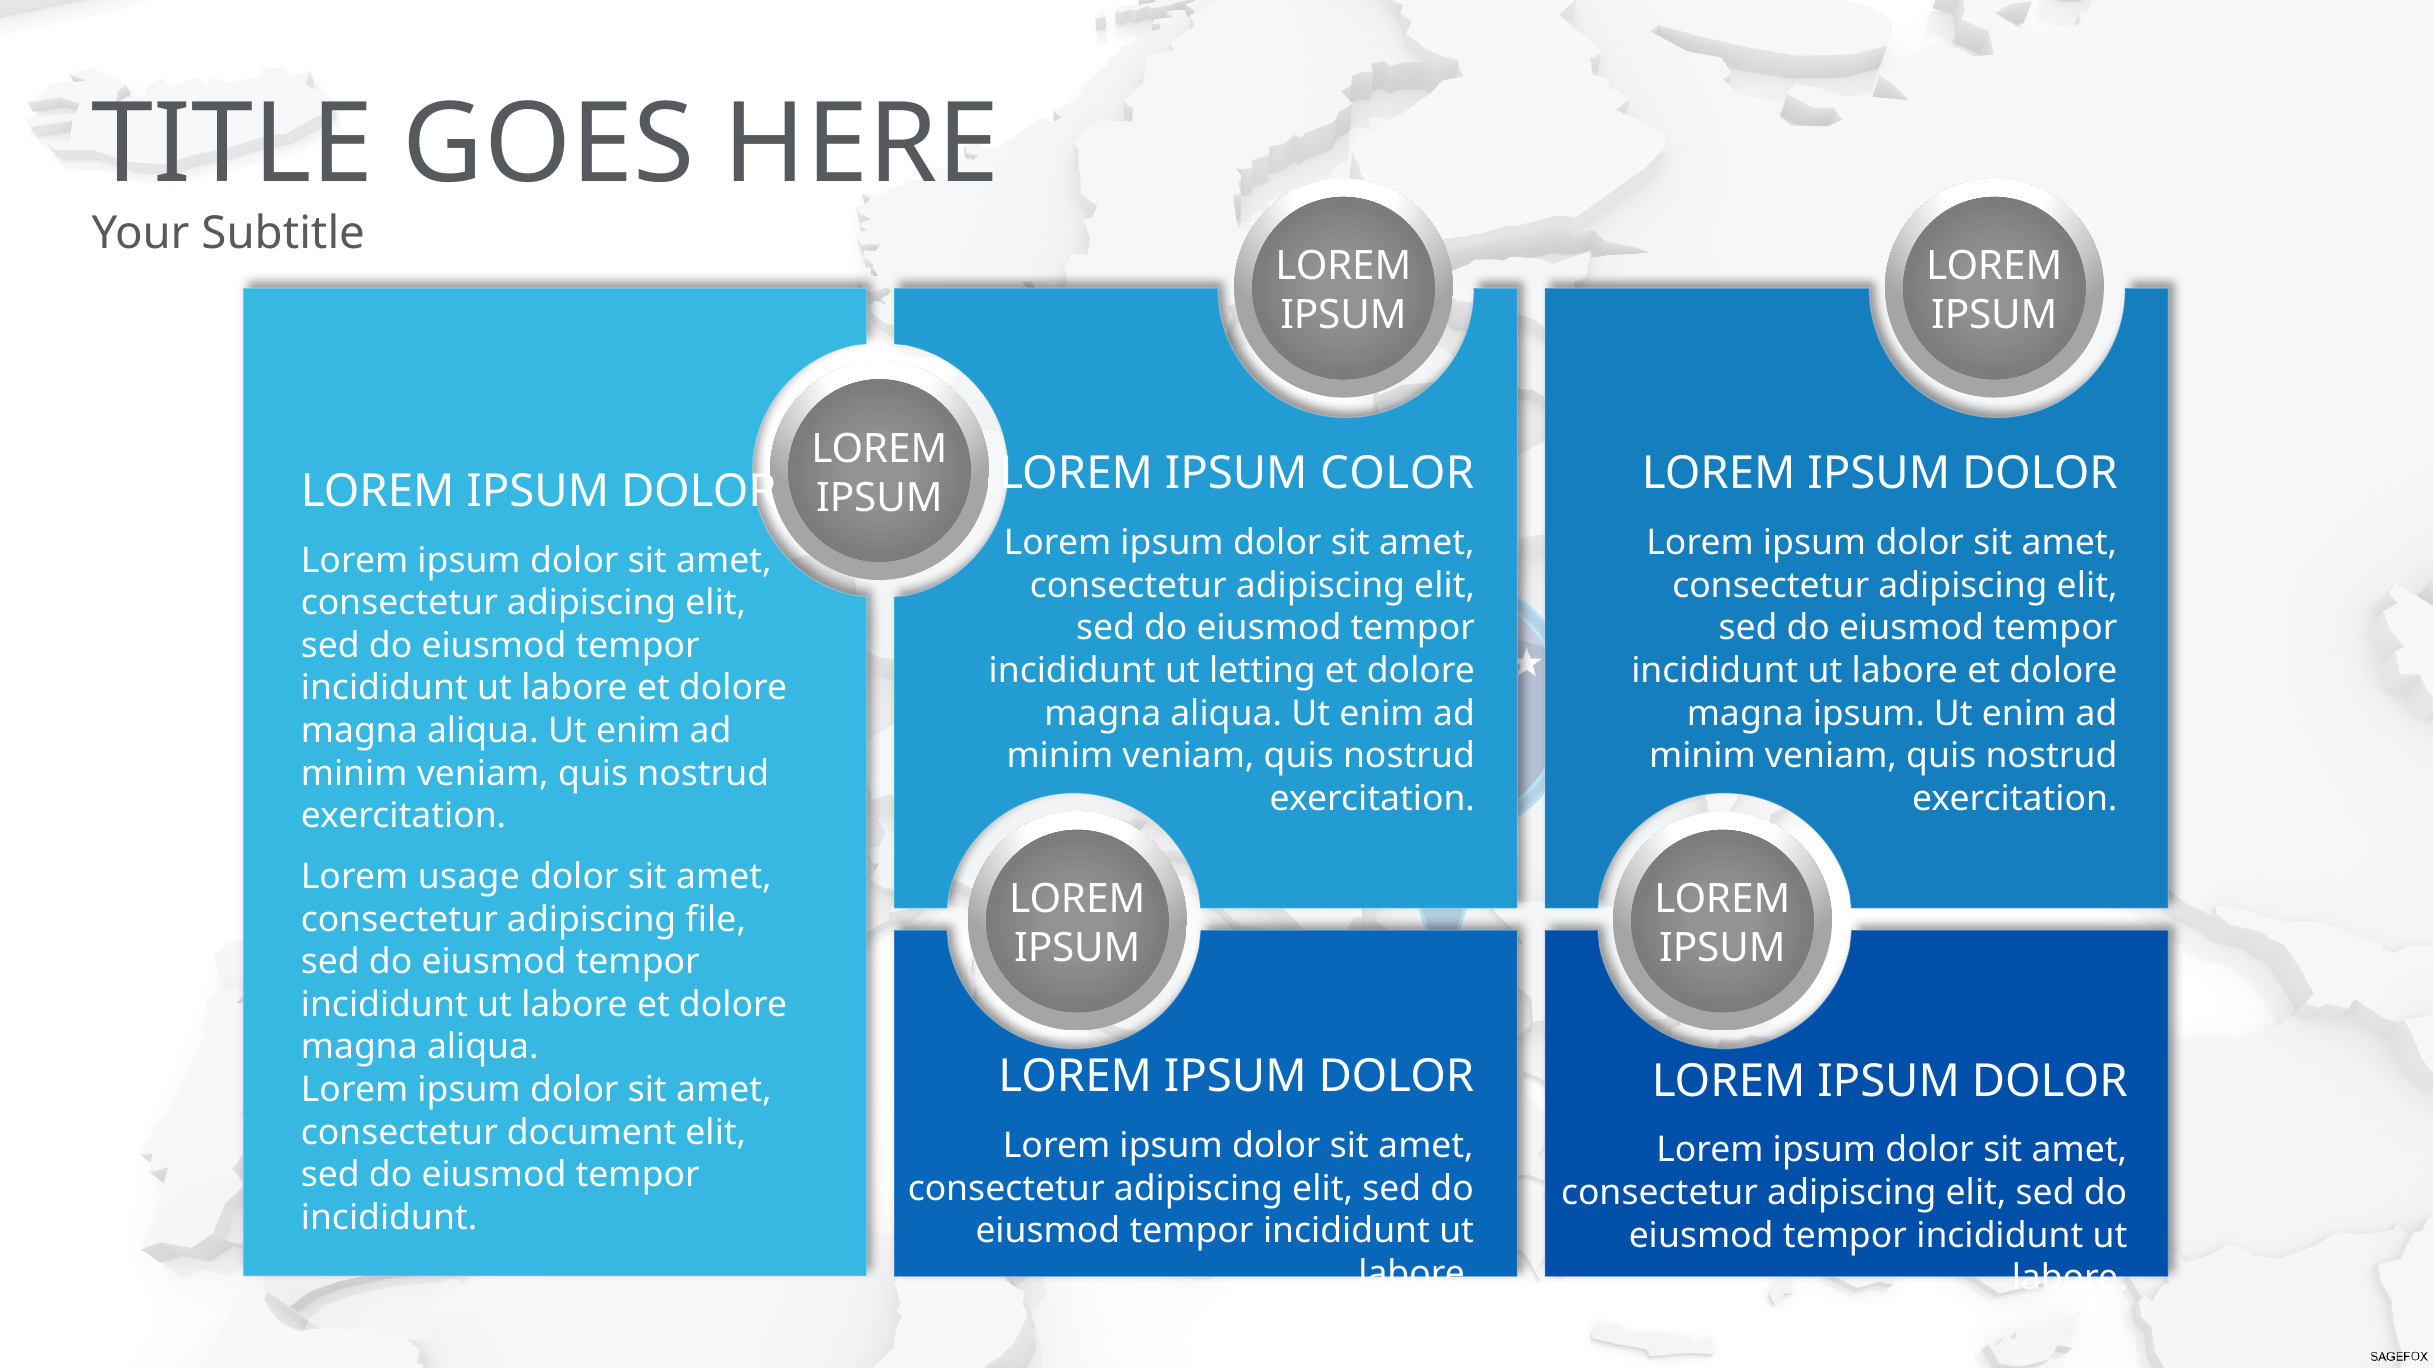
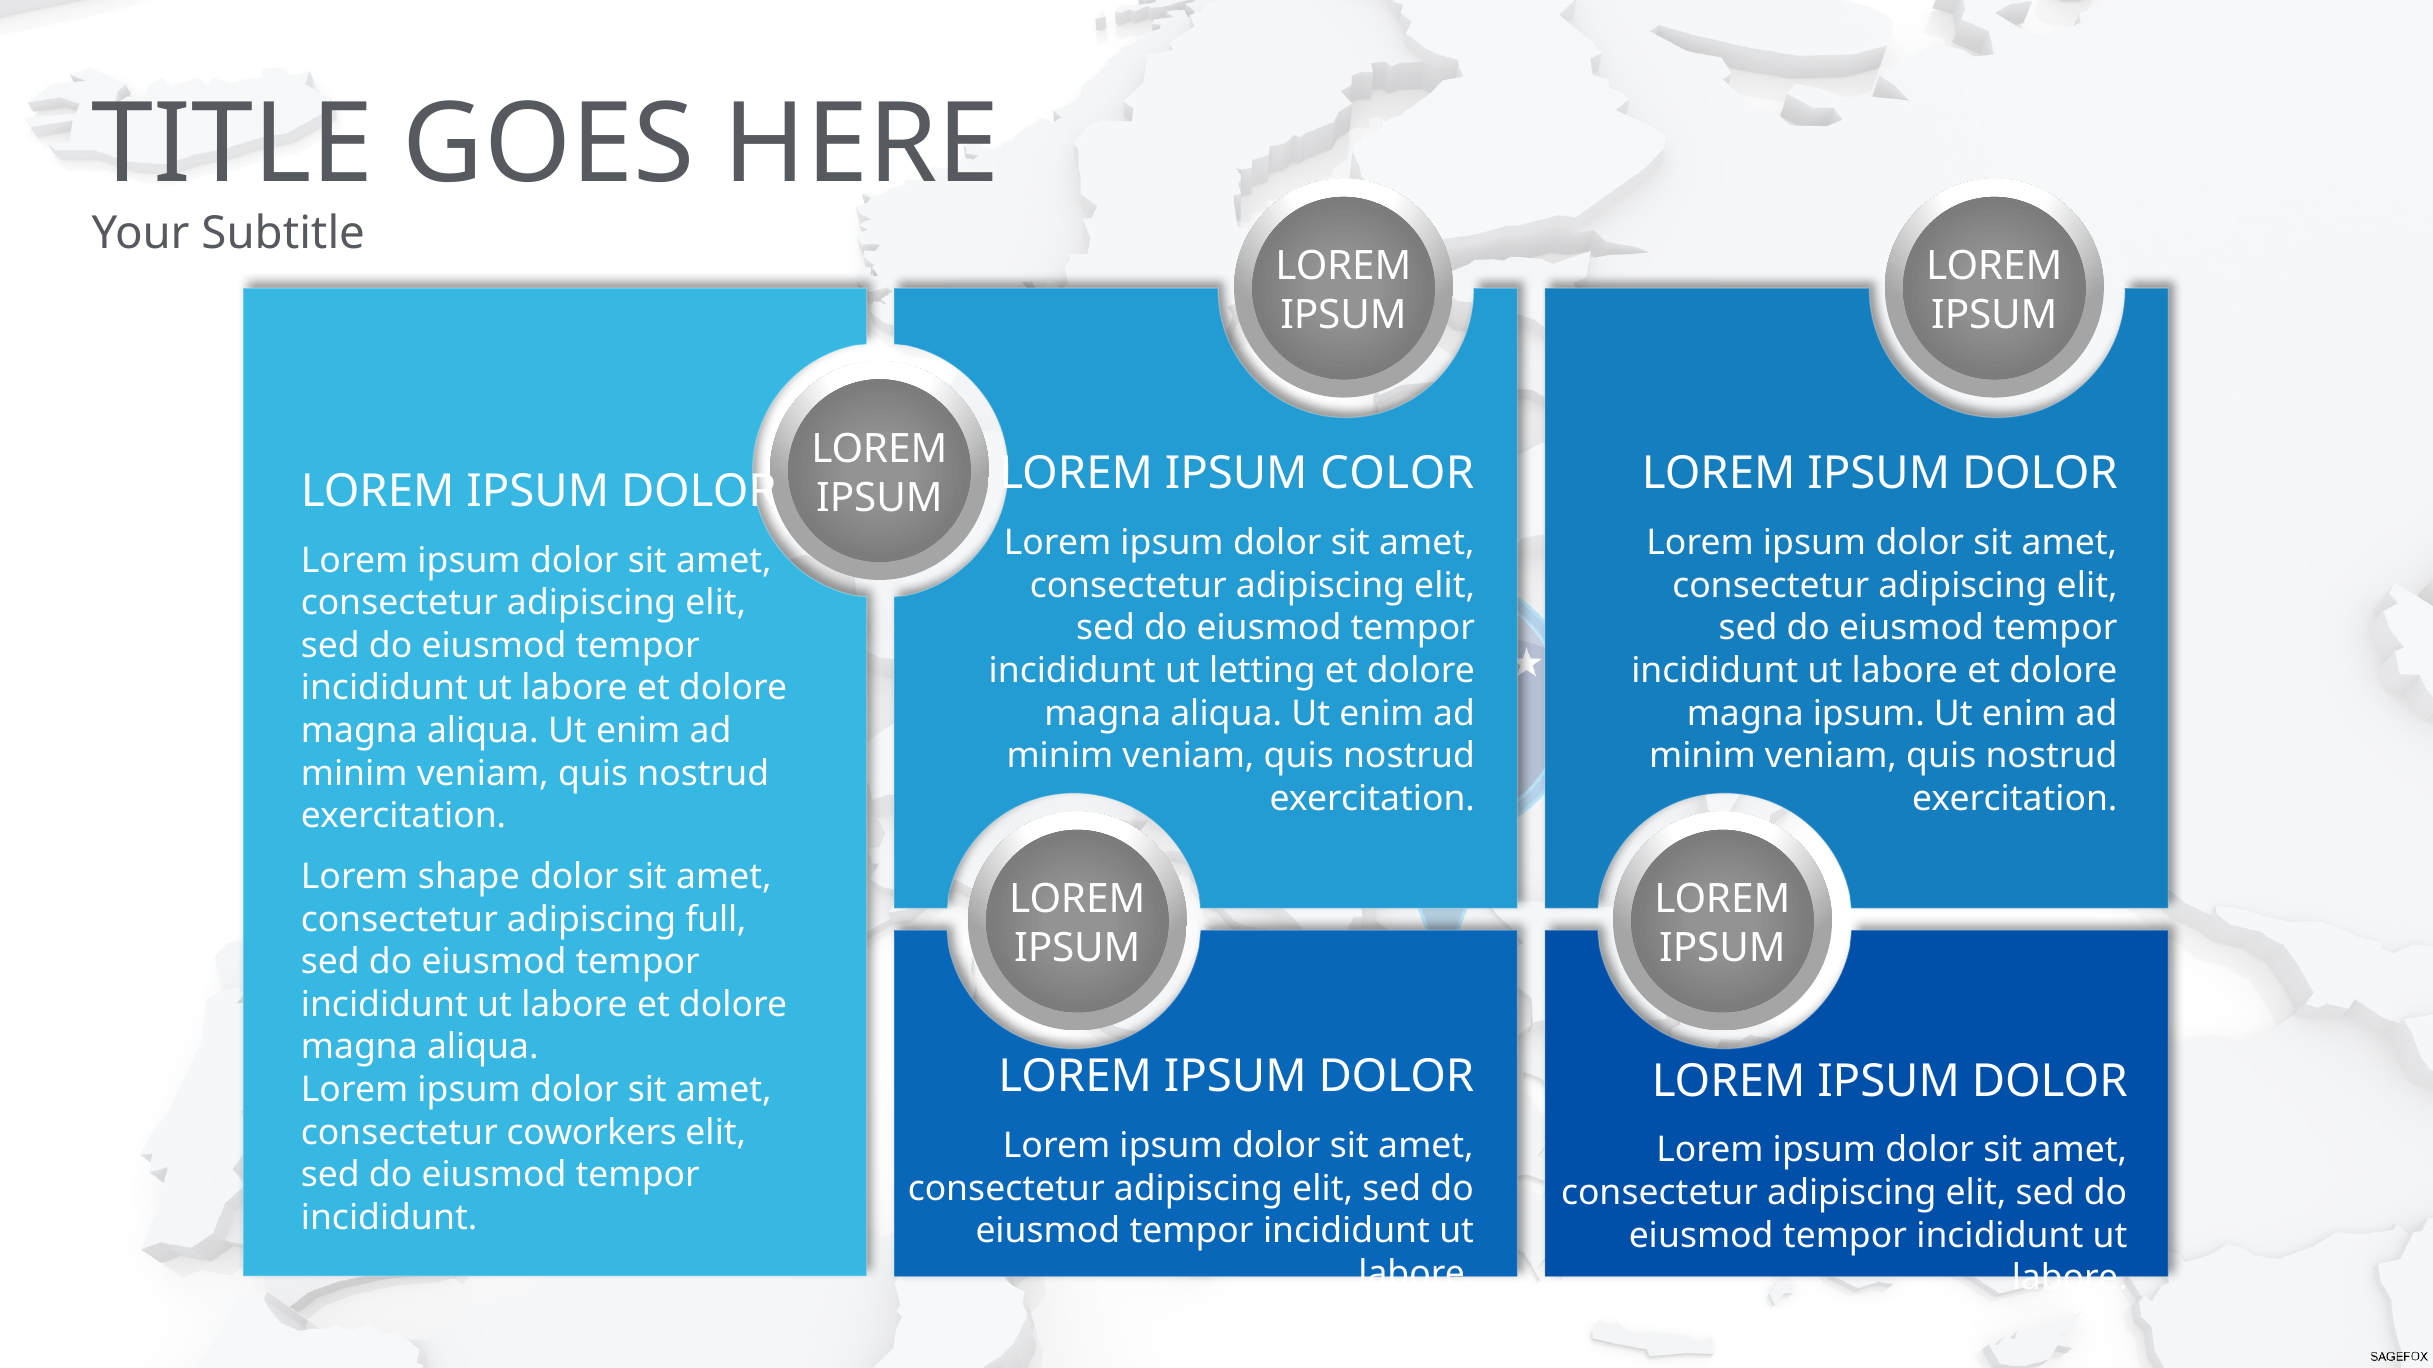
usage: usage -> shape
file: file -> full
document: document -> coworkers
